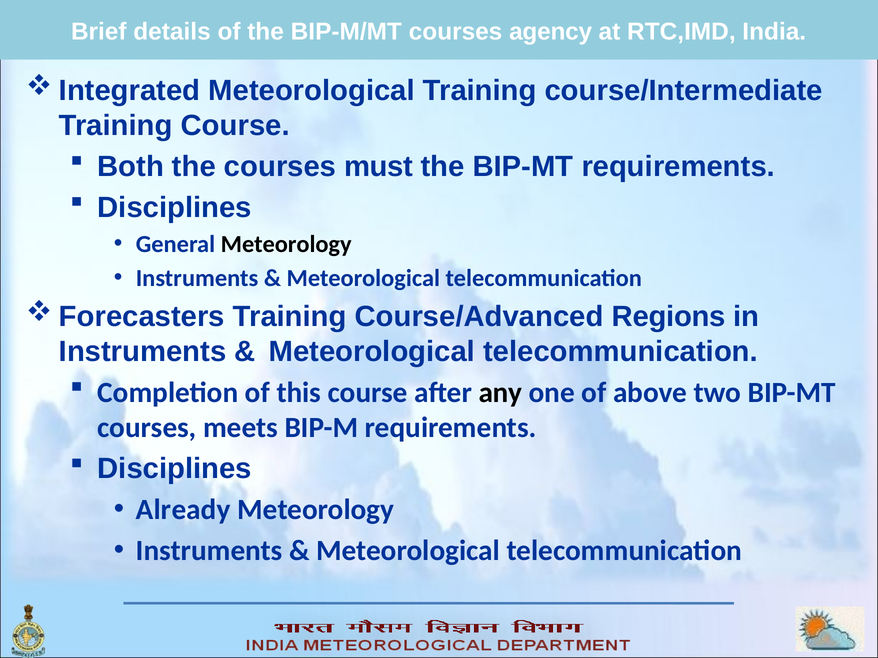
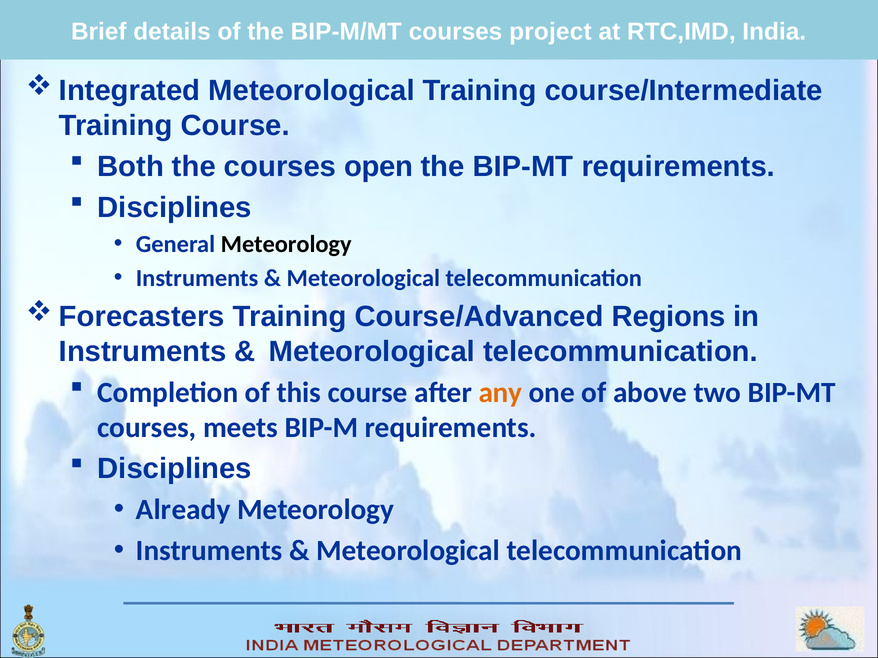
agency: agency -> project
must: must -> open
any colour: black -> orange
